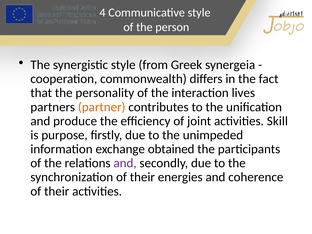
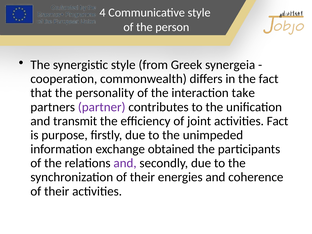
lives: lives -> take
partner colour: orange -> purple
produce: produce -> transmit
activities Skill: Skill -> Fact
